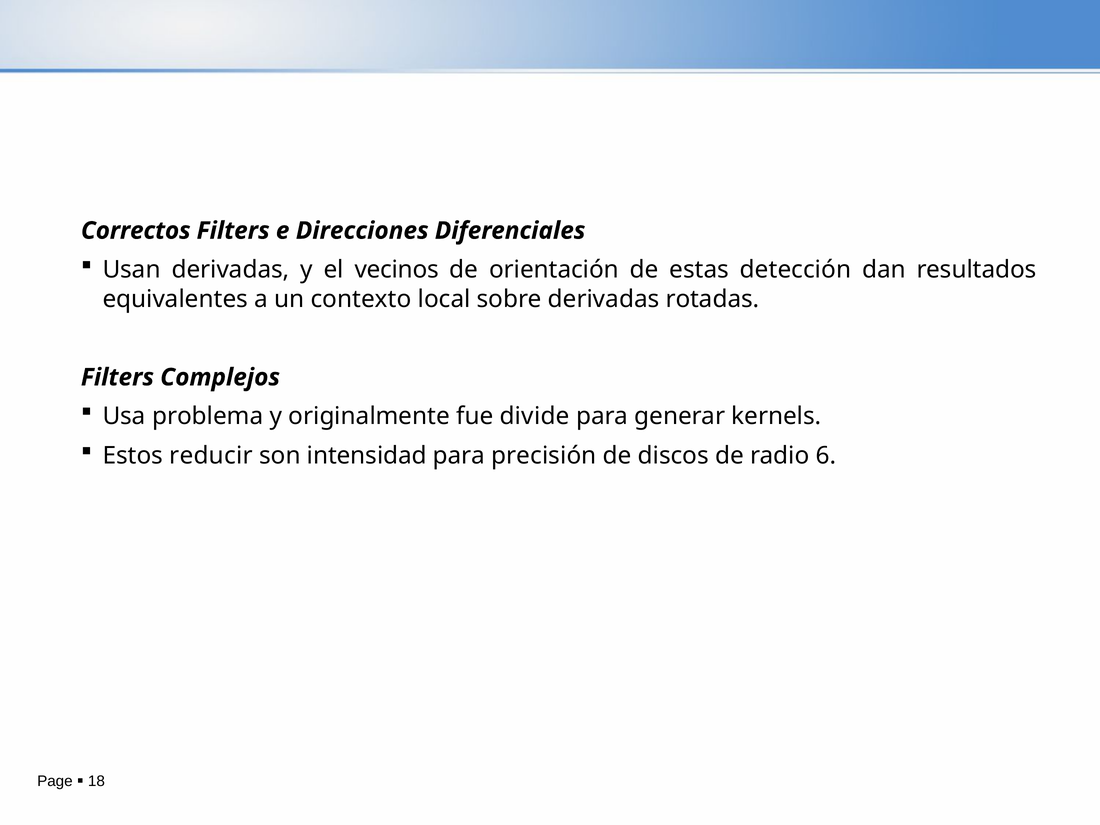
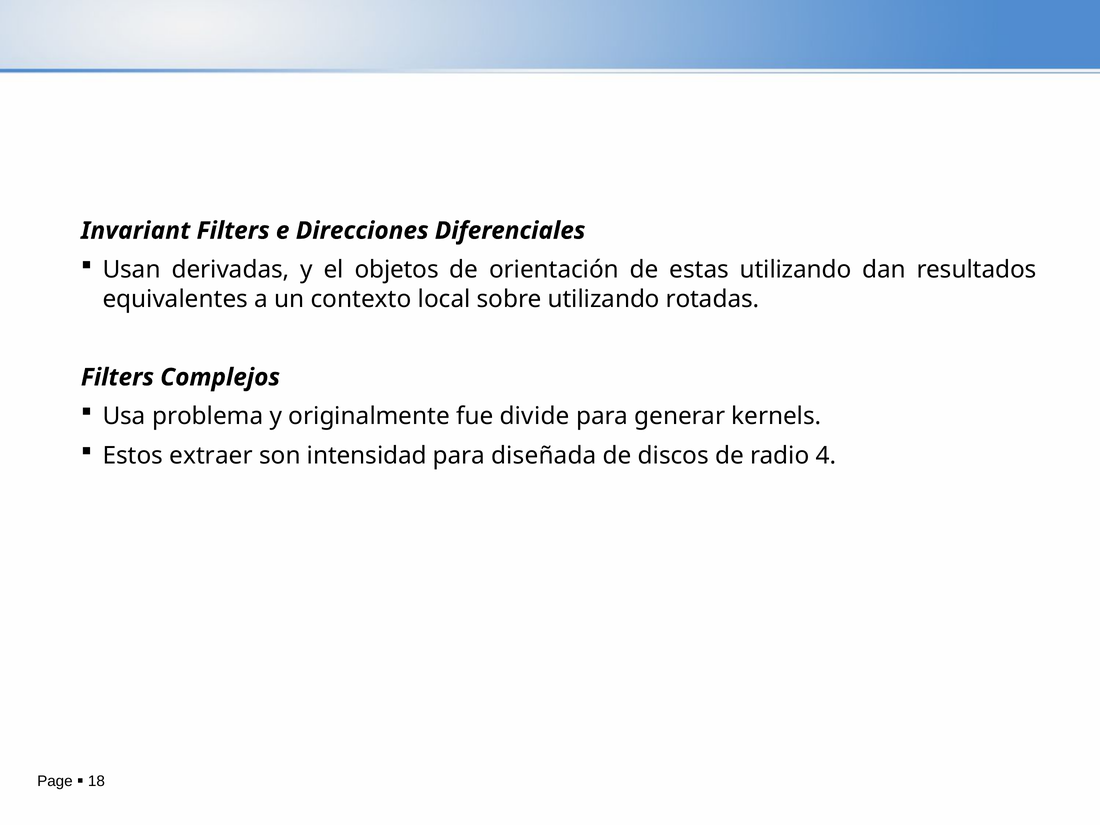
Correctos: Correctos -> Invariant
vecinos: vecinos -> objetos
estas detección: detección -> utilizando
sobre derivadas: derivadas -> utilizando
reducir: reducir -> extraer
precisión: precisión -> diseñada
6: 6 -> 4
